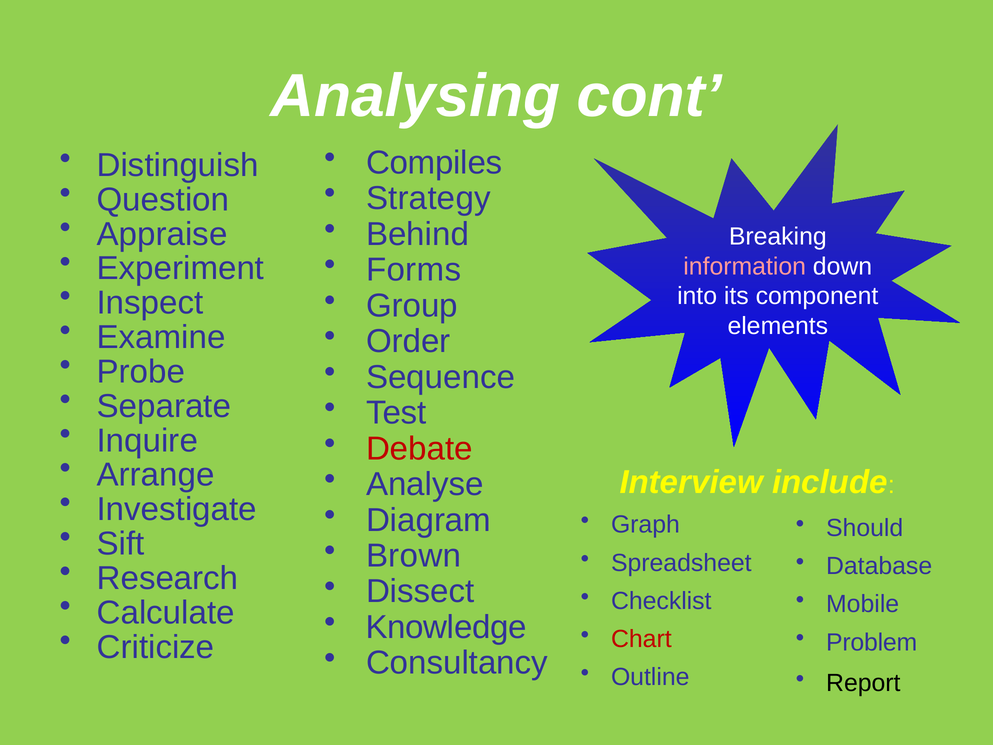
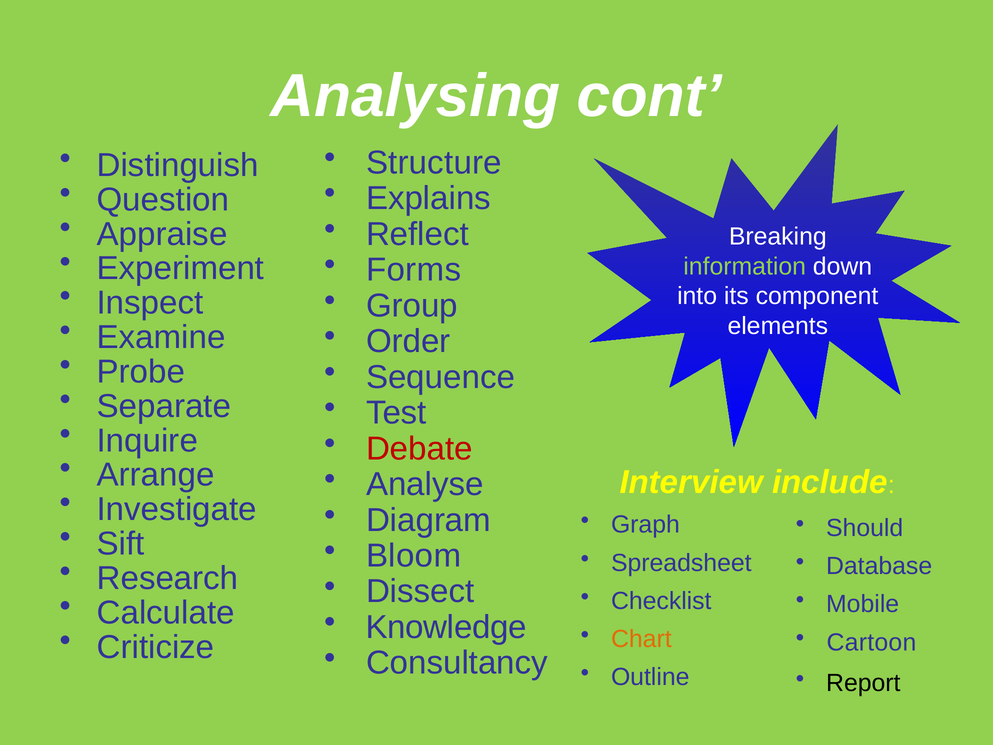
Compiles: Compiles -> Structure
Strategy: Strategy -> Explains
Behind: Behind -> Reflect
information colour: pink -> light green
Brown: Brown -> Bloom
Chart colour: red -> orange
Problem: Problem -> Cartoon
